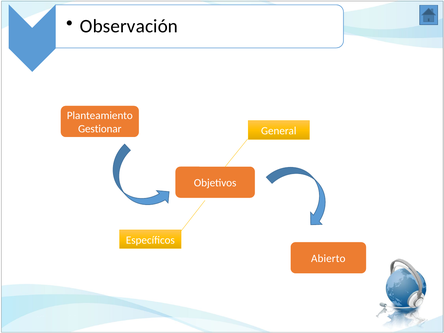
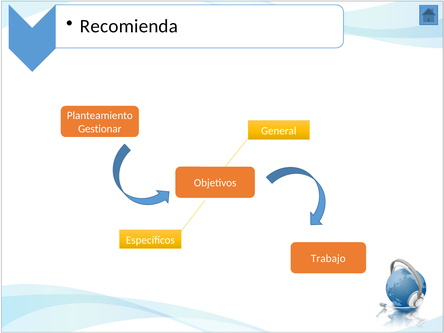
Observación: Observación -> Recomienda
Abierto: Abierto -> Trabajo
